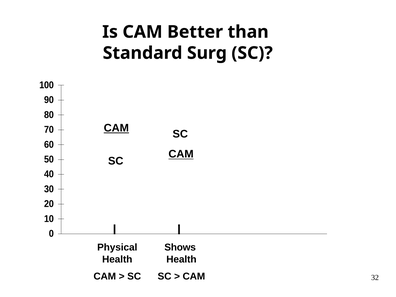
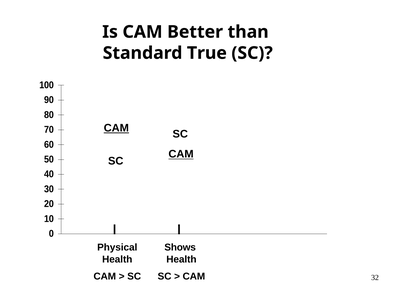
Surg: Surg -> True
